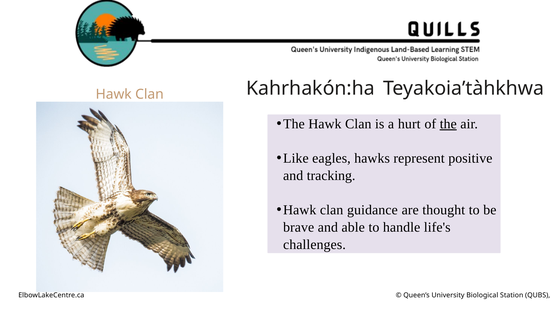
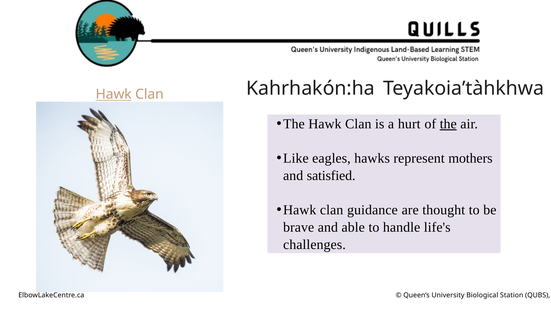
Hawk at (114, 94) underline: none -> present
positive: positive -> mothers
tracking: tracking -> satisfied
